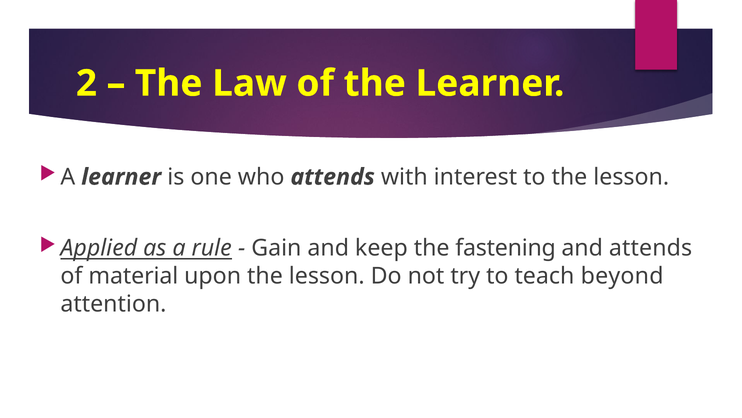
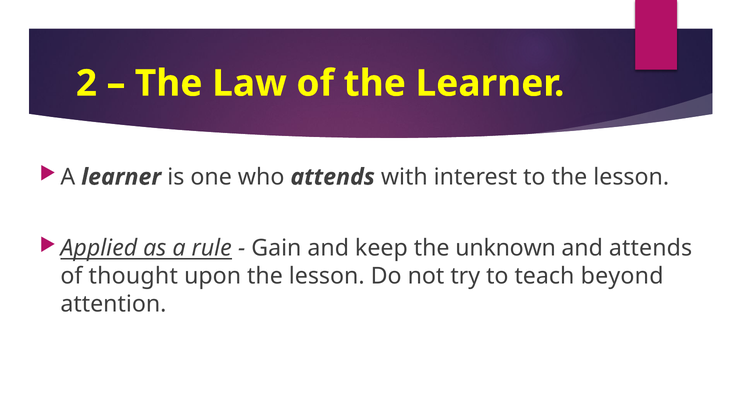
fastening: fastening -> unknown
material: material -> thought
